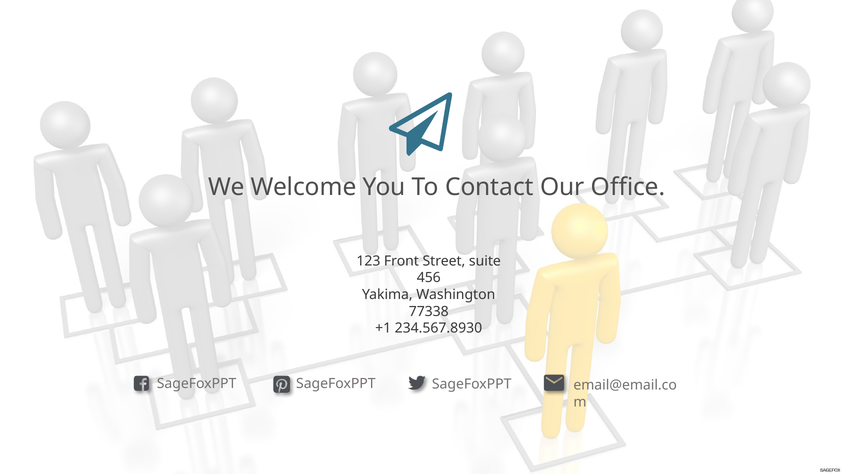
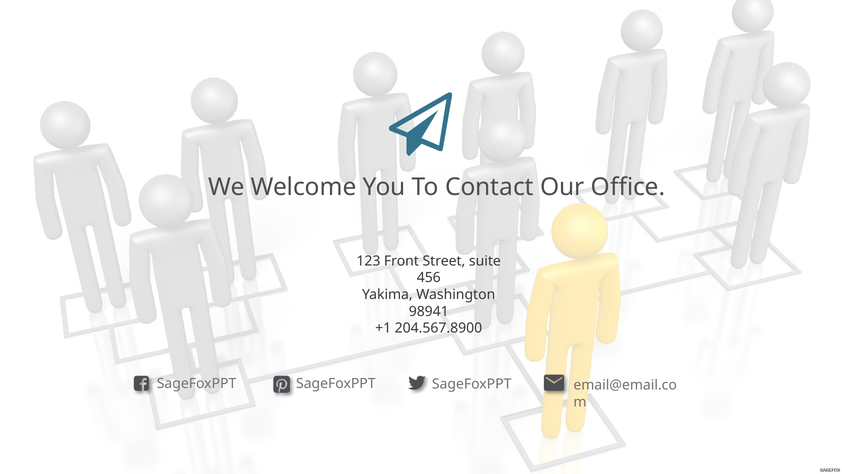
77338: 77338 -> 98941
234.567.8930: 234.567.8930 -> 204.567.8900
